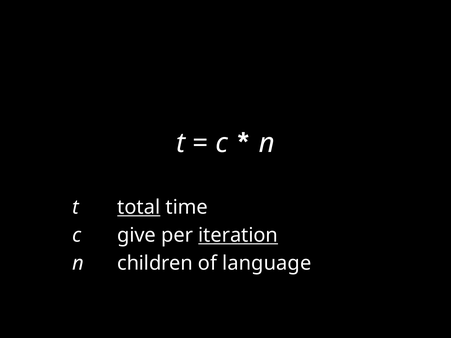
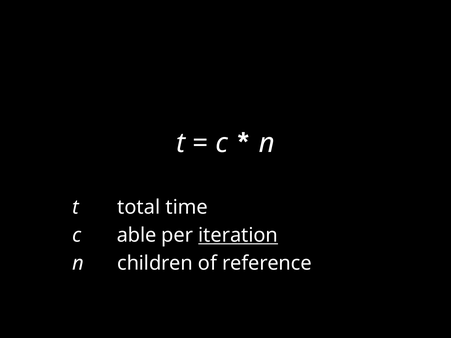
total underline: present -> none
give: give -> able
language: language -> reference
